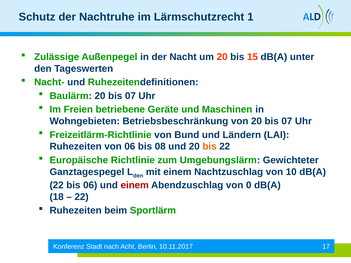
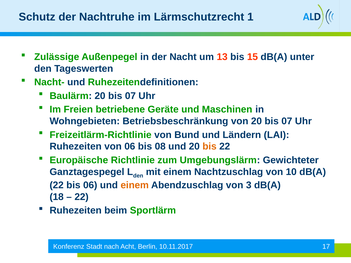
um 20: 20 -> 13
einem at (135, 185) colour: red -> orange
0: 0 -> 3
